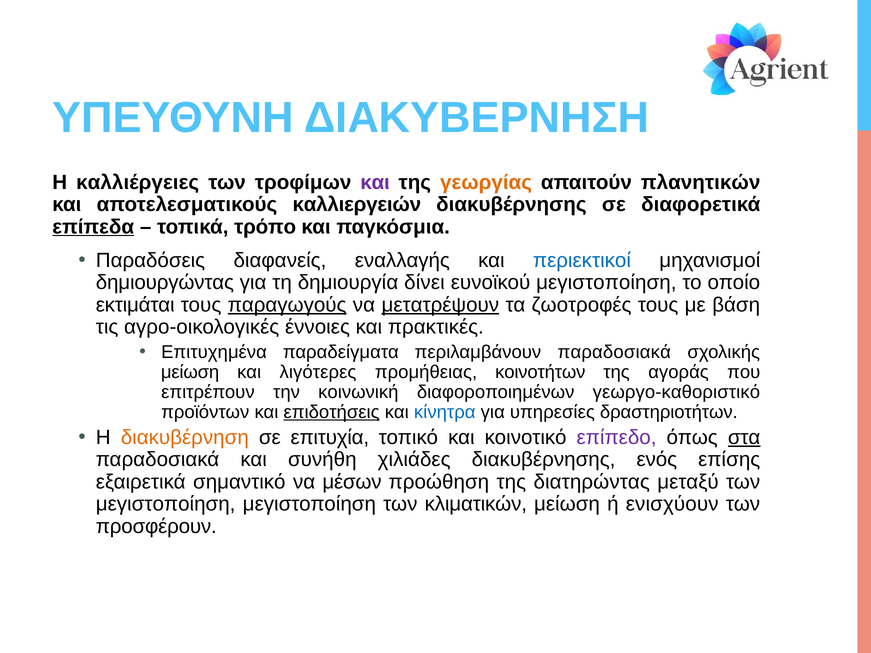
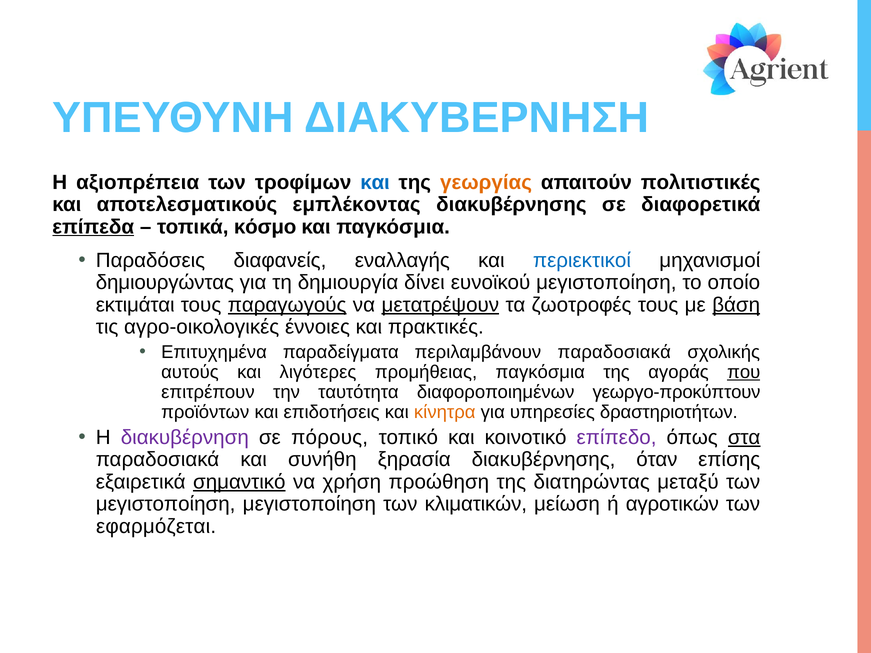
καλλιέργειες: καλλιέργειες -> αξιοπρέπεια
και at (375, 182) colour: purple -> blue
πλανητικών: πλανητικών -> πολιτιστικές
καλλιεργειών: καλλιεργειών -> εμπλέκοντας
τρόπο: τρόπο -> κόσμο
βάση underline: none -> present
μείωση at (190, 372): μείωση -> αυτούς
προμήθειας κοινοτήτων: κοινοτήτων -> παγκόσμια
που underline: none -> present
κοινωνική: κοινωνική -> ταυτότητα
γεωργο-καθοριστικό: γεωργο-καθοριστικό -> γεωργο-προκύπτουν
επιδοτήσεις underline: present -> none
κίνητρα colour: blue -> orange
διακυβέρνηση colour: orange -> purple
επιτυχία: επιτυχία -> πόρους
χιλιάδες: χιλιάδες -> ξηρασία
ενός: ενός -> όταν
σημαντικό underline: none -> present
μέσων: μέσων -> χρήση
ενισχύουν: ενισχύουν -> αγροτικών
προσφέρουν: προσφέρουν -> εφαρμόζεται
